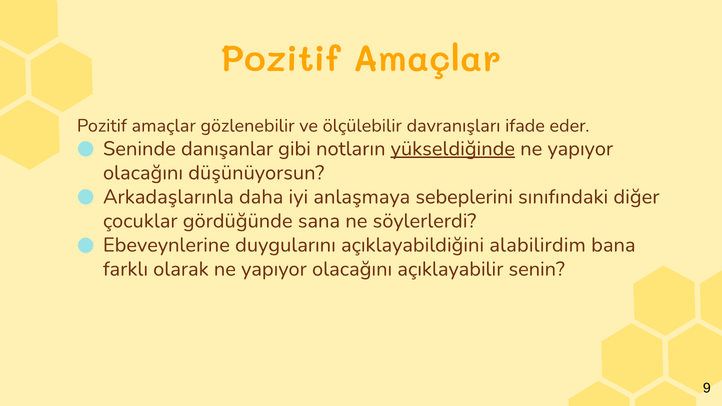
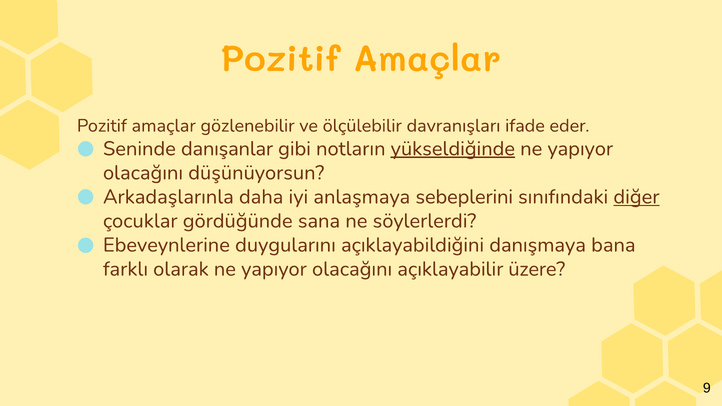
diğer underline: none -> present
alabilirdim: alabilirdim -> danışmaya
senin: senin -> üzere
